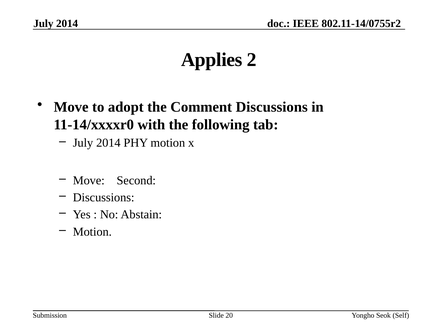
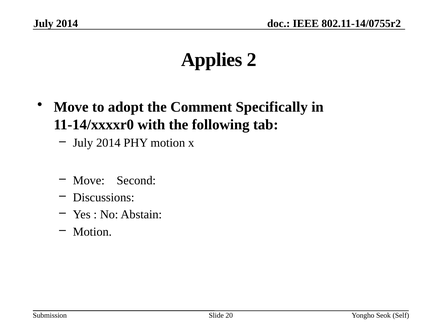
Comment Discussions: Discussions -> Specifically
